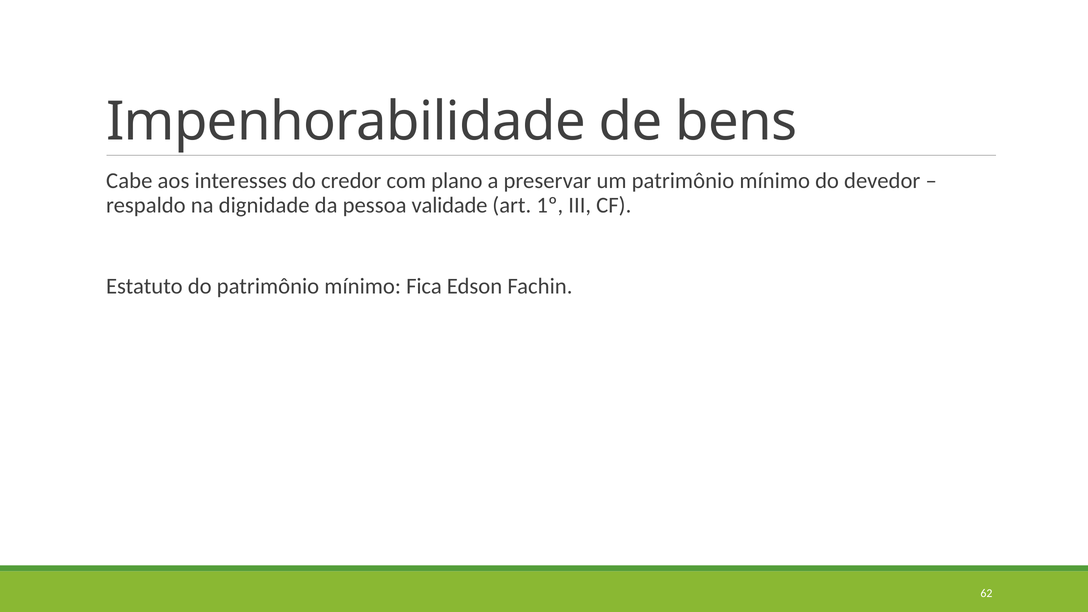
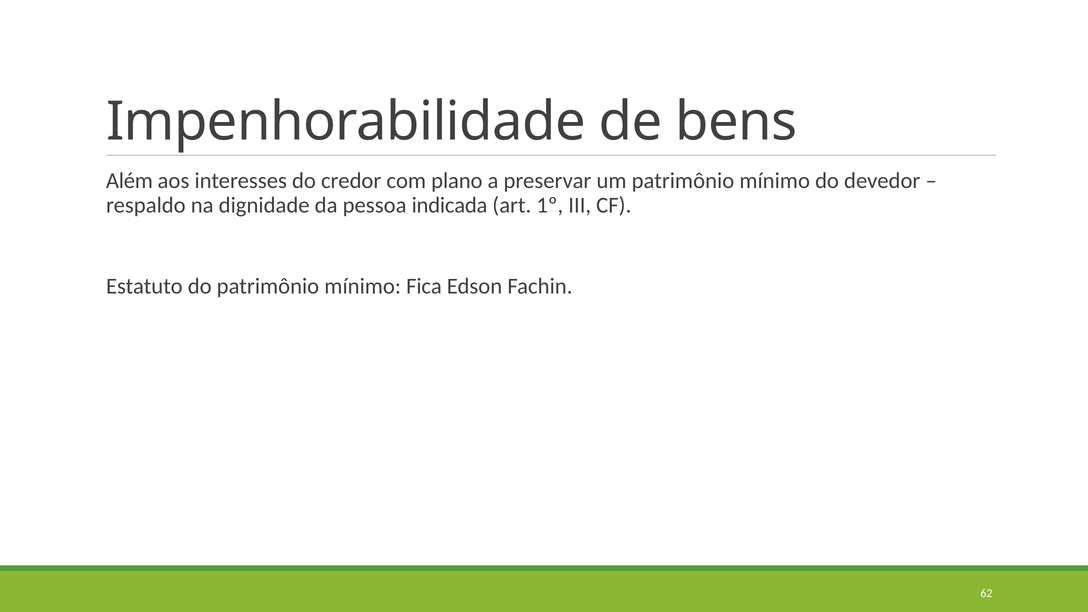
Cabe: Cabe -> Além
validade: validade -> indicada
